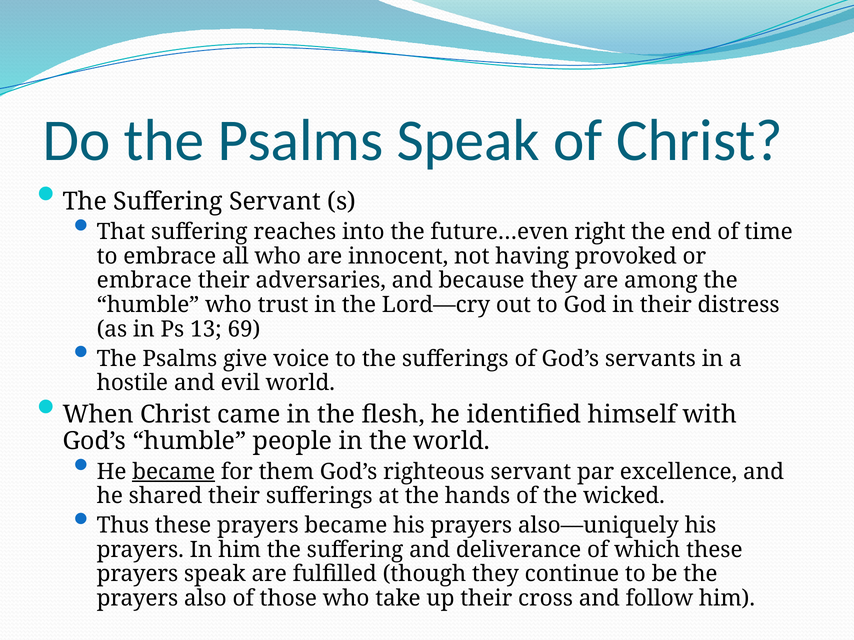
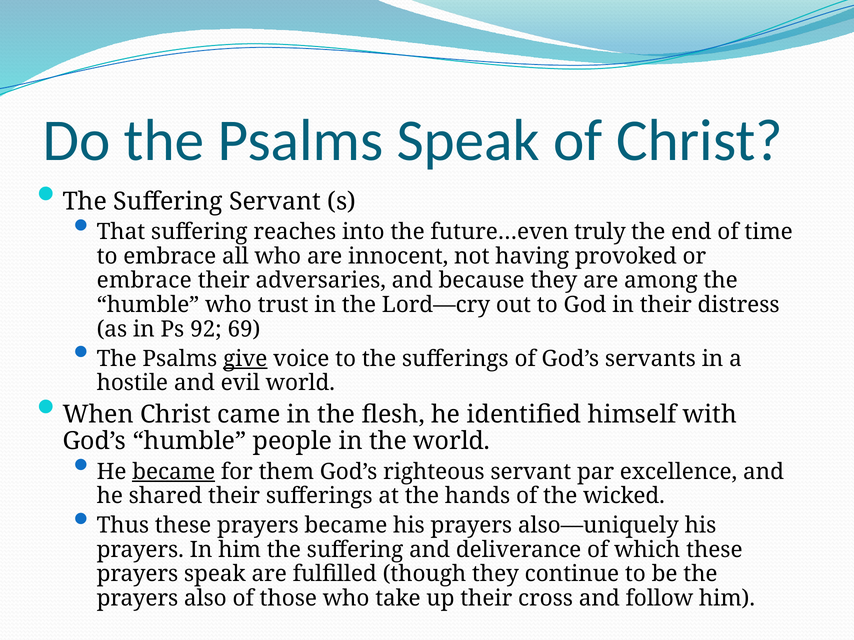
right: right -> truly
13: 13 -> 92
give underline: none -> present
